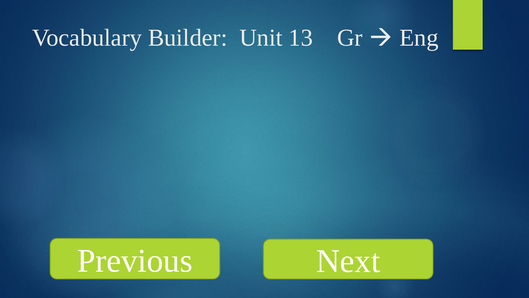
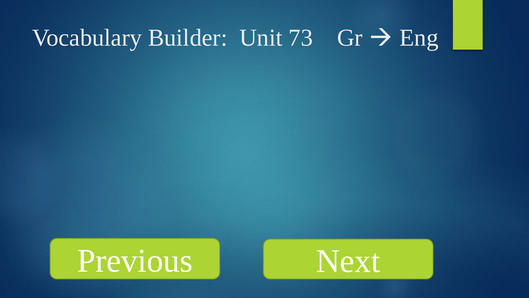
13: 13 -> 73
